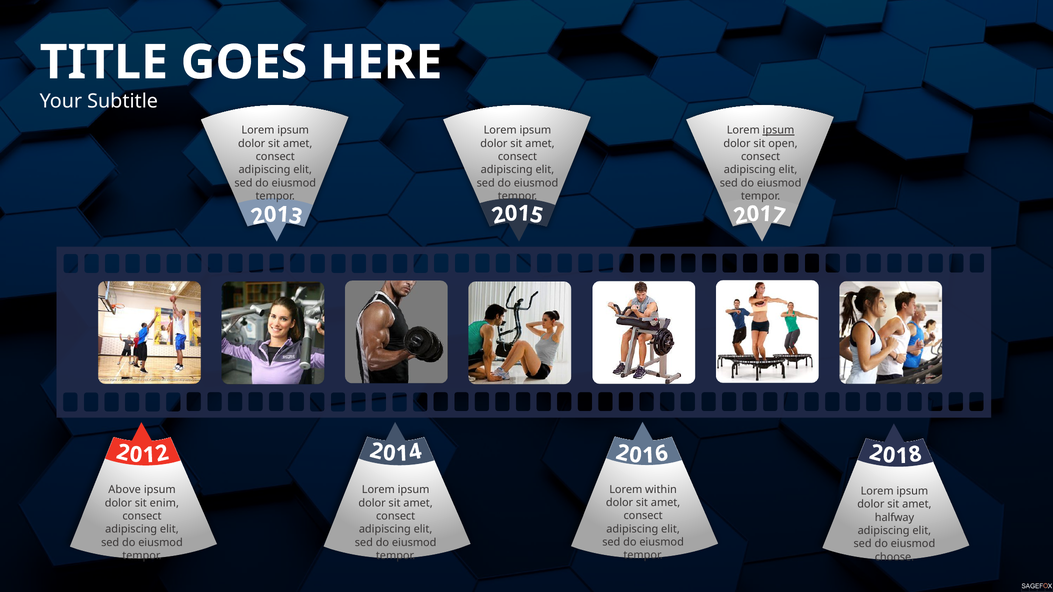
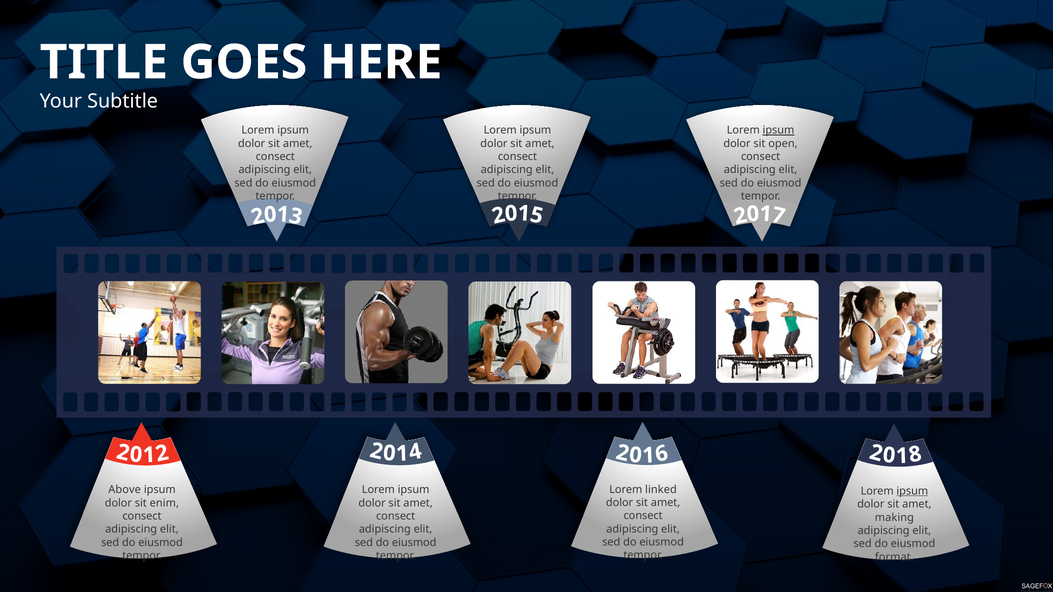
within: within -> linked
ipsum at (912, 491) underline: none -> present
halfway: halfway -> making
choose: choose -> format
